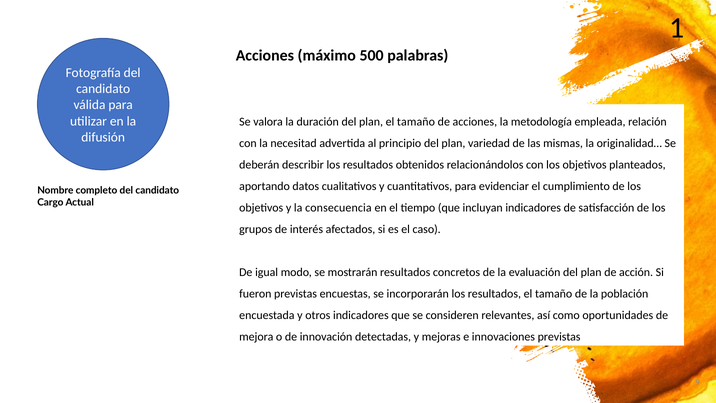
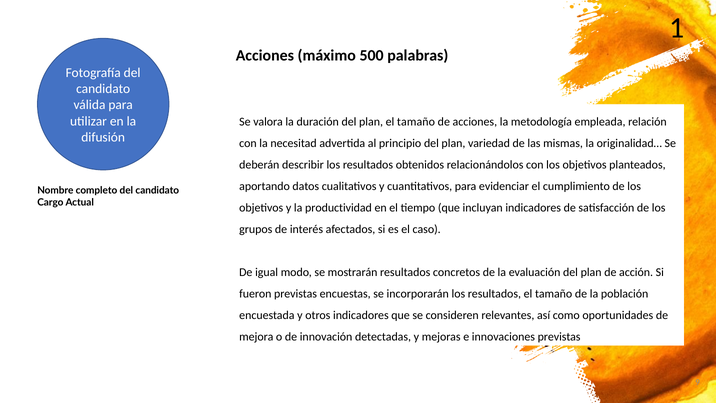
consecuencia: consecuencia -> productividad
